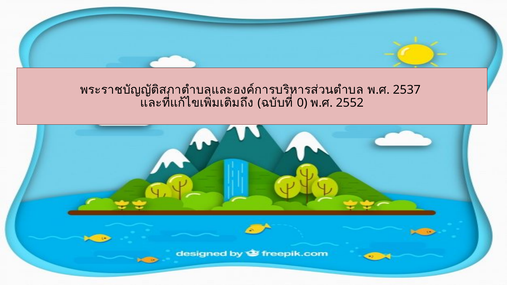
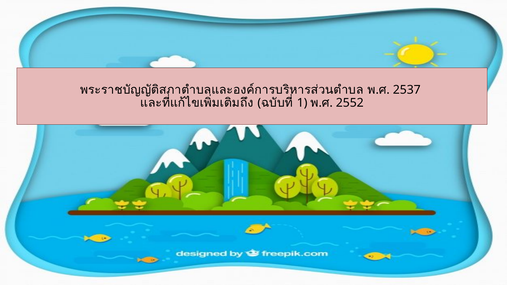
0: 0 -> 1
